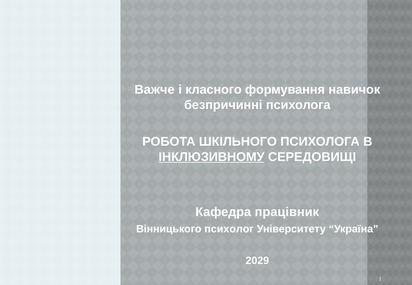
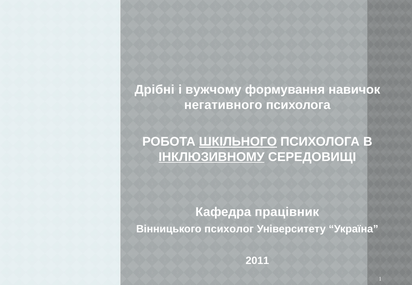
Важче: Важче -> Дрібні
класного: класного -> вужчому
безпричинні: безпричинні -> негативного
ШКІЛЬНОГО underline: none -> present
2029: 2029 -> 2011
